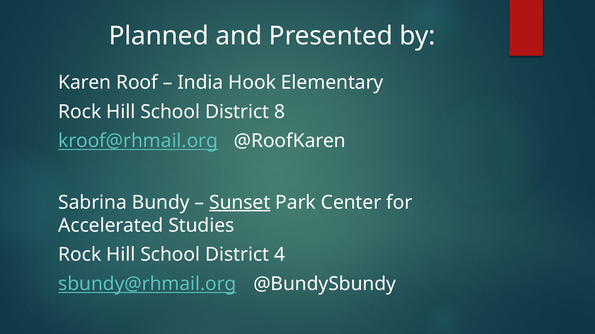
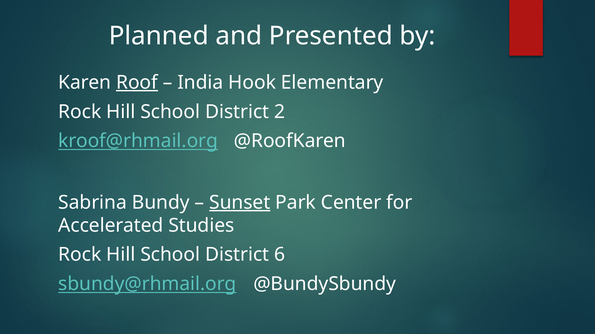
Roof underline: none -> present
8: 8 -> 2
4: 4 -> 6
